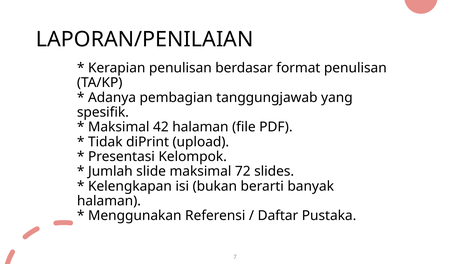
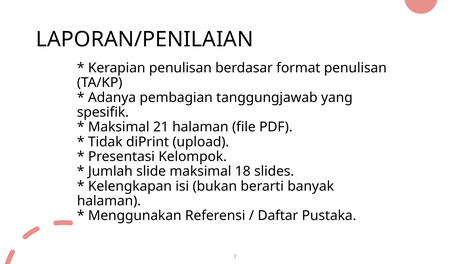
42: 42 -> 21
72: 72 -> 18
